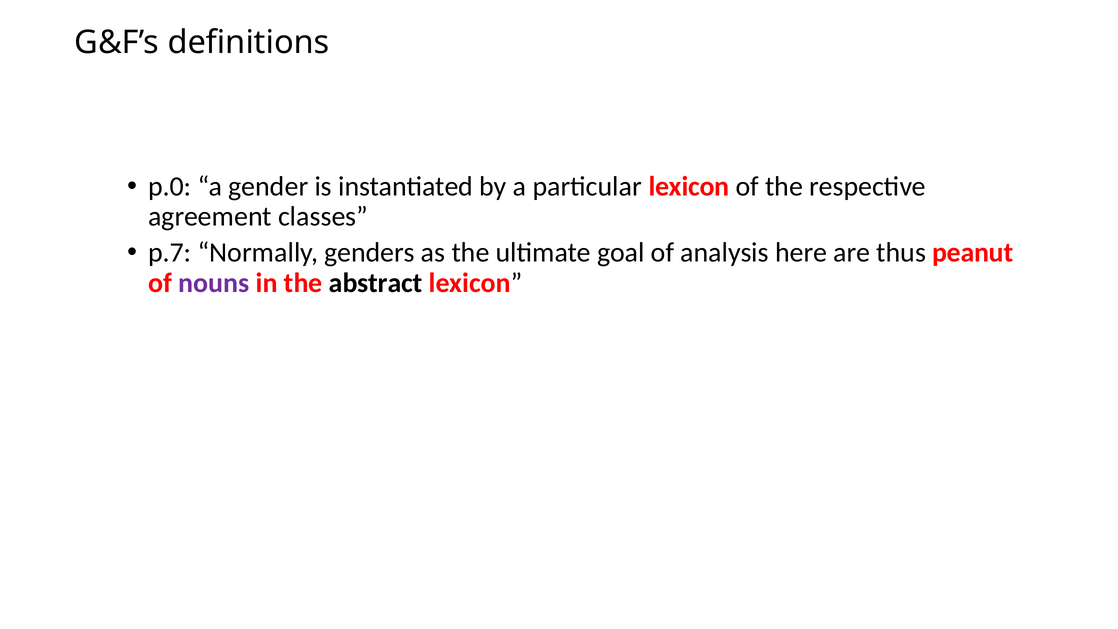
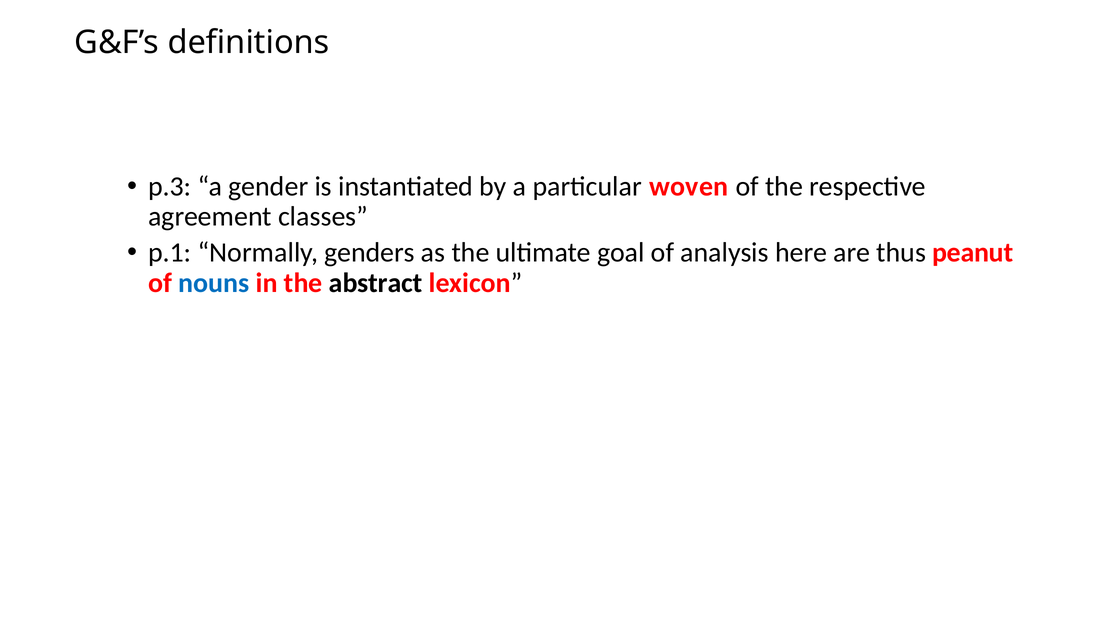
p.0: p.0 -> p.3
particular lexicon: lexicon -> woven
p.7: p.7 -> p.1
nouns colour: purple -> blue
